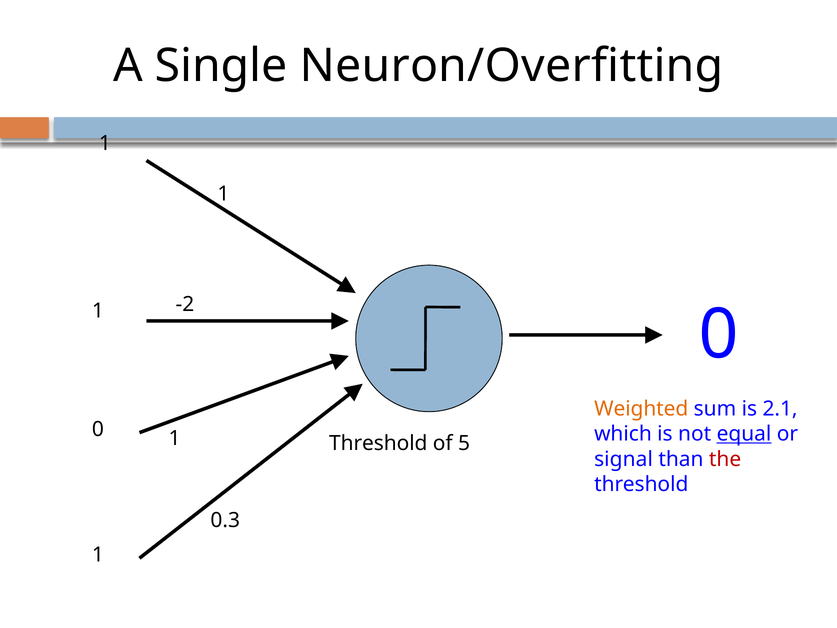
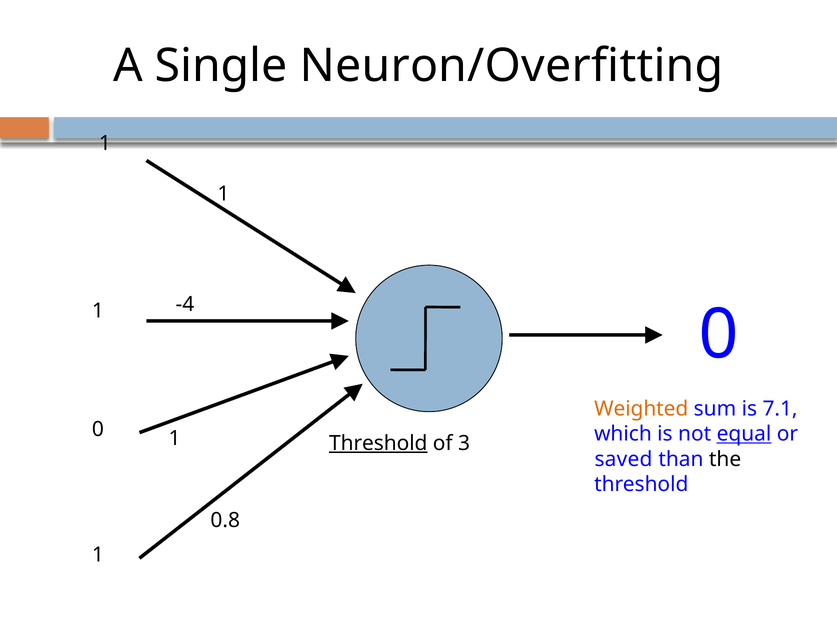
-2: -2 -> -4
2.1: 2.1 -> 7.1
Threshold at (378, 443) underline: none -> present
5: 5 -> 3
signal: signal -> saved
the colour: red -> black
0.3: 0.3 -> 0.8
